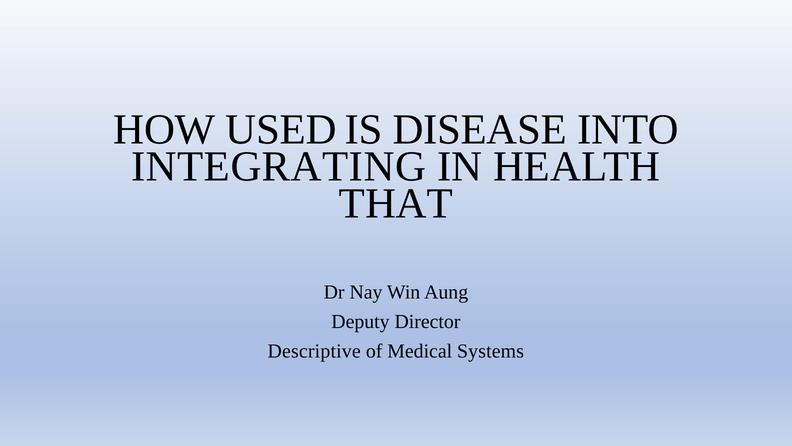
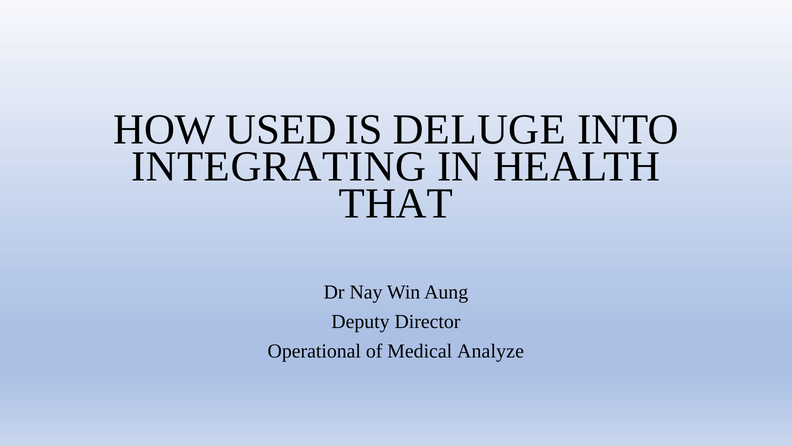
DISEASE: DISEASE -> DELUGE
Descriptive: Descriptive -> Operational
Systems: Systems -> Analyze
